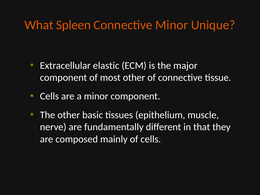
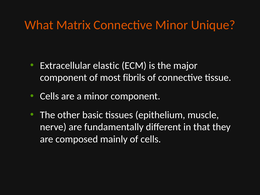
Spleen: Spleen -> Matrix
most other: other -> fibrils
